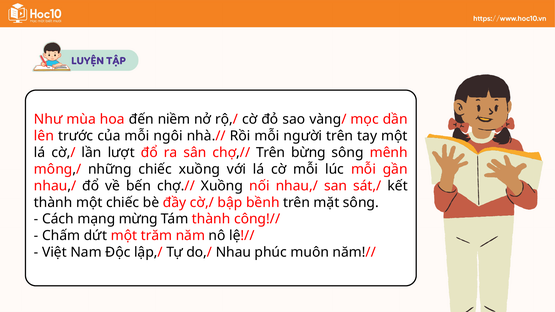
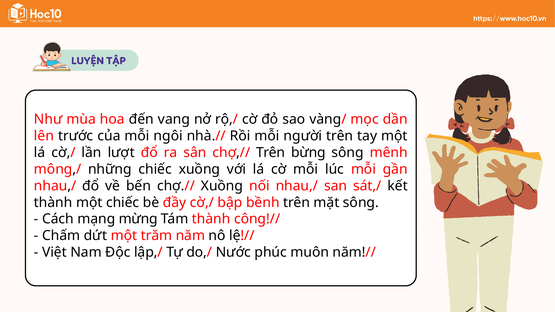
niềm: niềm -> vang
Nhau: Nhau -> Nước
